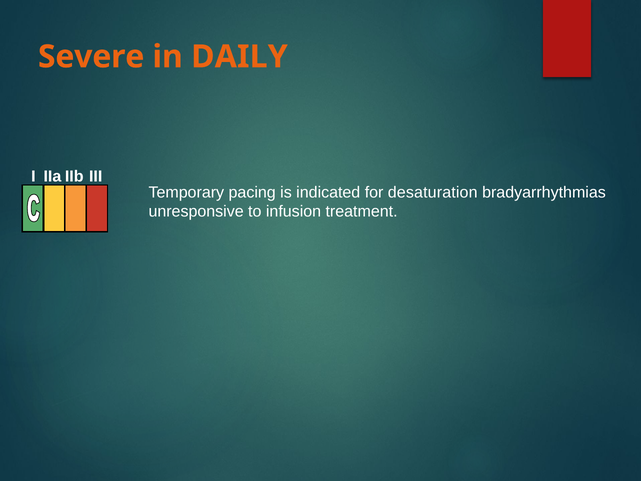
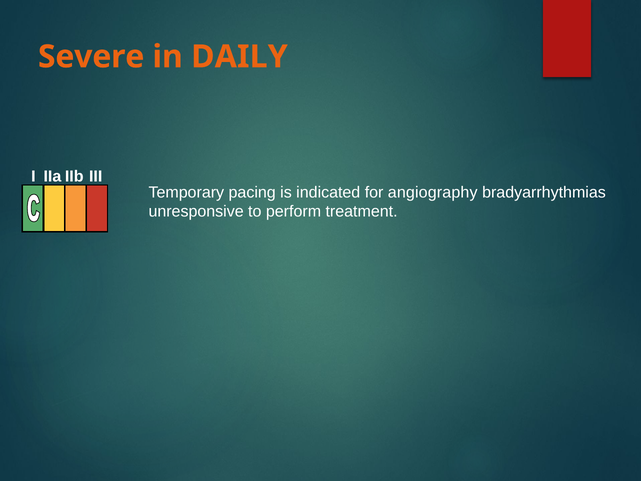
desaturation: desaturation -> angiography
infusion: infusion -> perform
